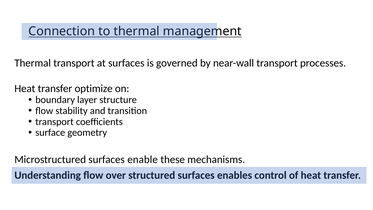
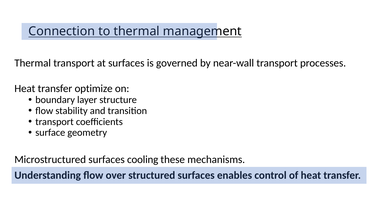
enable: enable -> cooling
